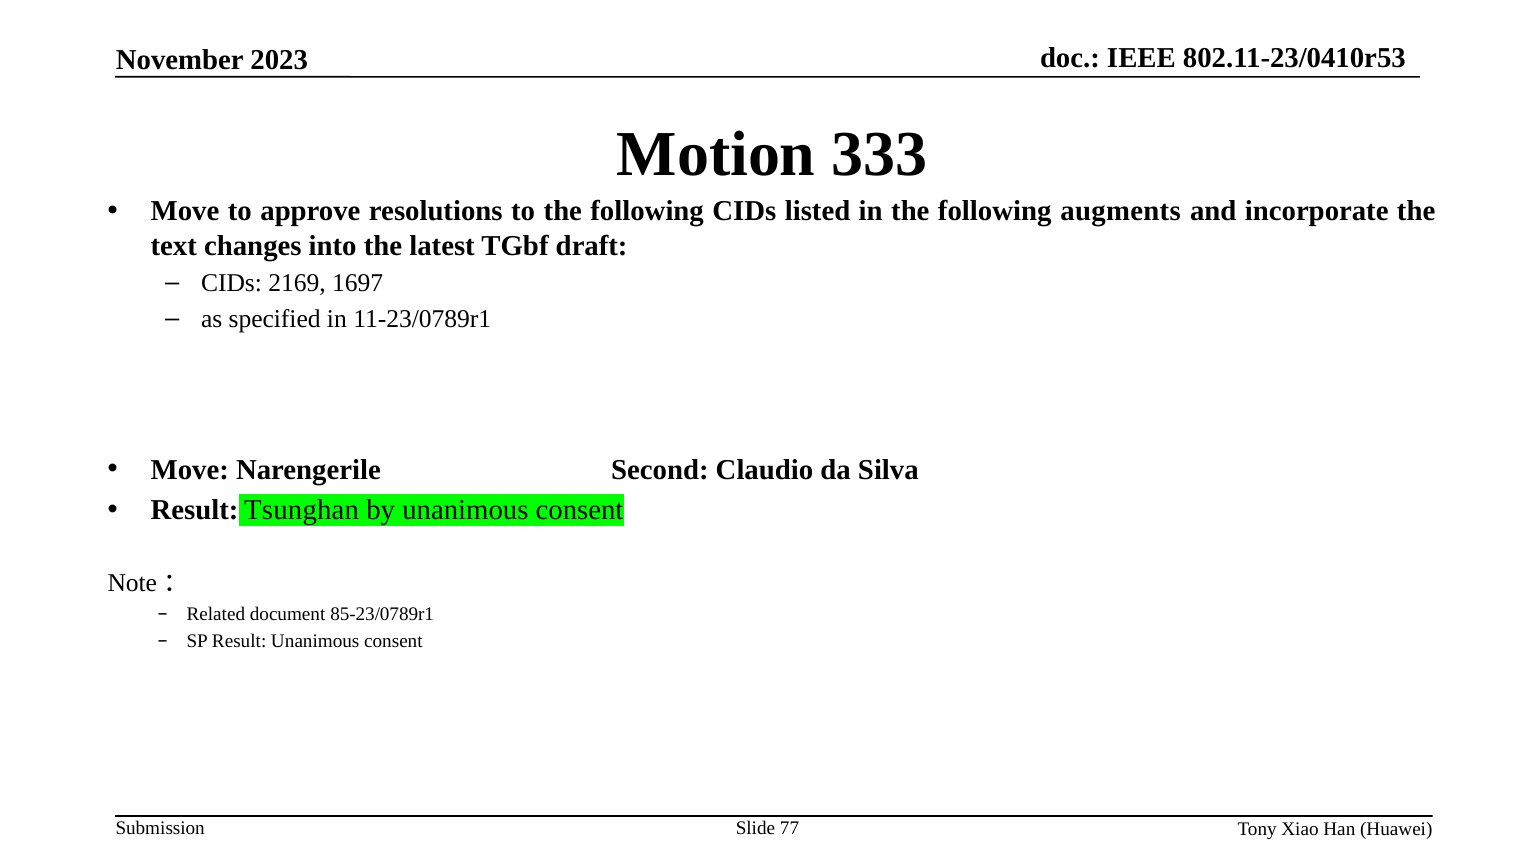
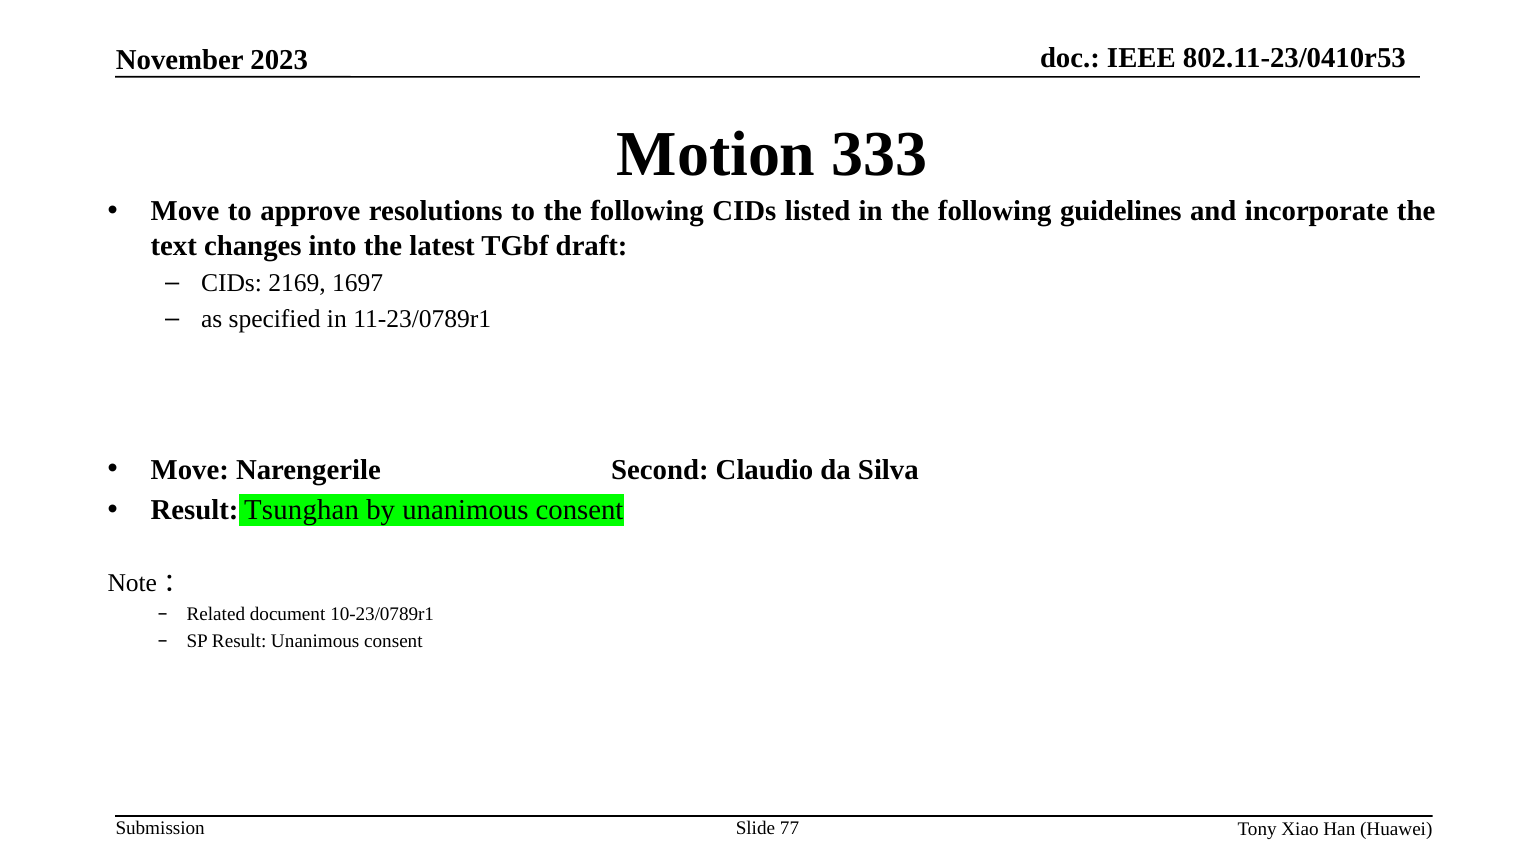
augments: augments -> guidelines
85-23/0789r1: 85-23/0789r1 -> 10-23/0789r1
